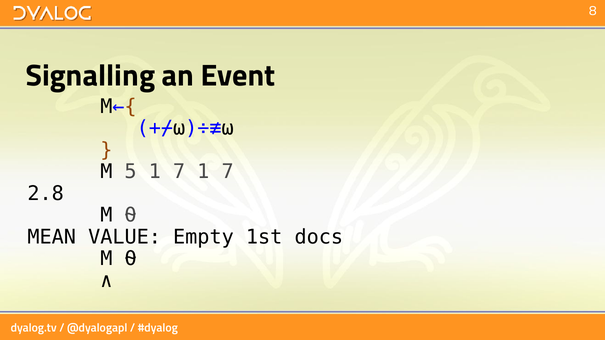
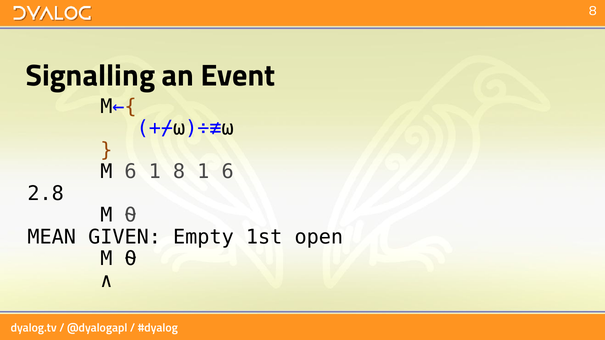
M 5: 5 -> 6
7 at (179, 172): 7 -> 8
7 at (228, 172): 7 -> 6
VALUE: VALUE -> GIVEN
docs: docs -> open
